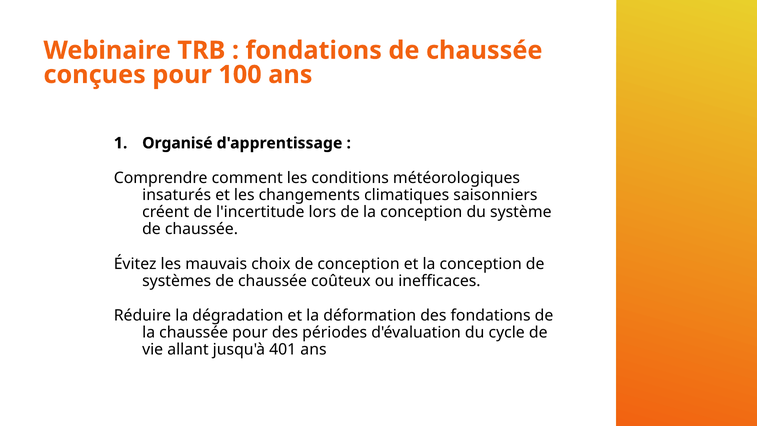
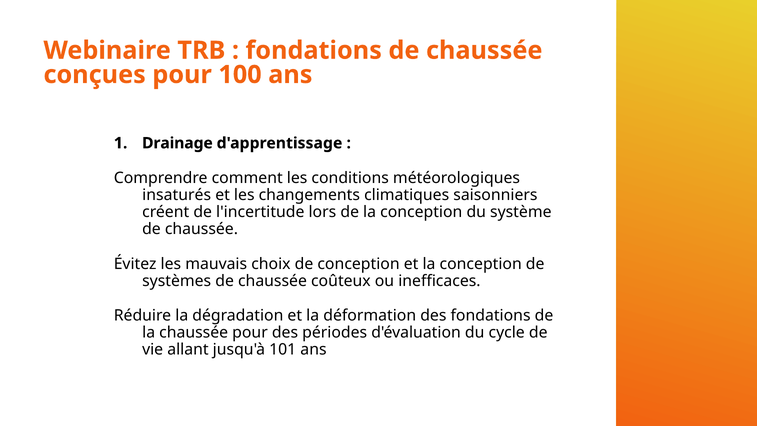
Organisé: Organisé -> Drainage
401: 401 -> 101
